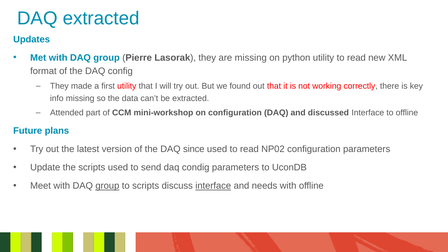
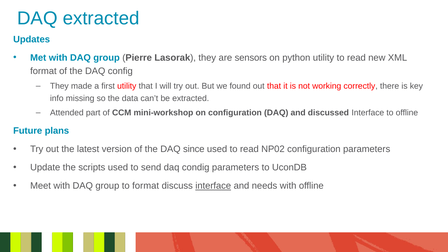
are missing: missing -> sensors
group at (107, 186) underline: present -> none
to scripts: scripts -> format
